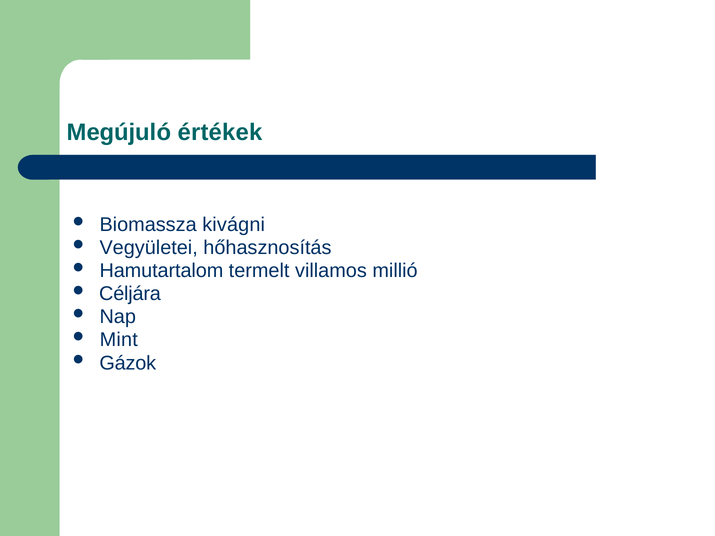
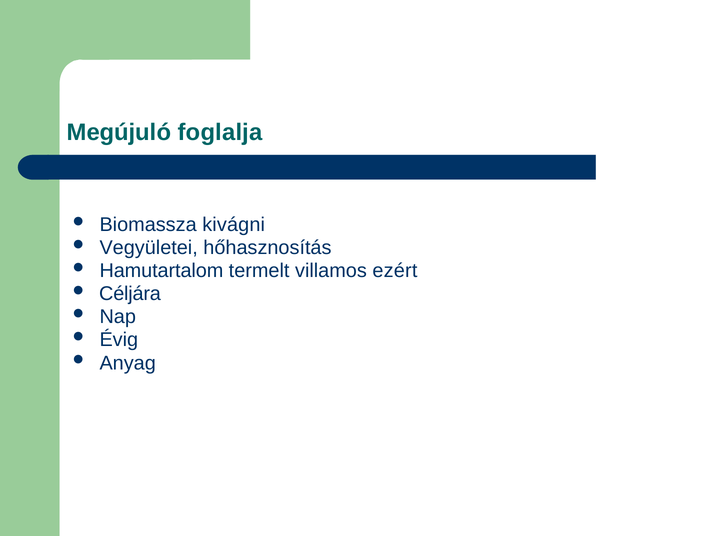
értékek: értékek -> foglalja
millió: millió -> ezért
Mint: Mint -> Évig
Gázok: Gázok -> Anyag
